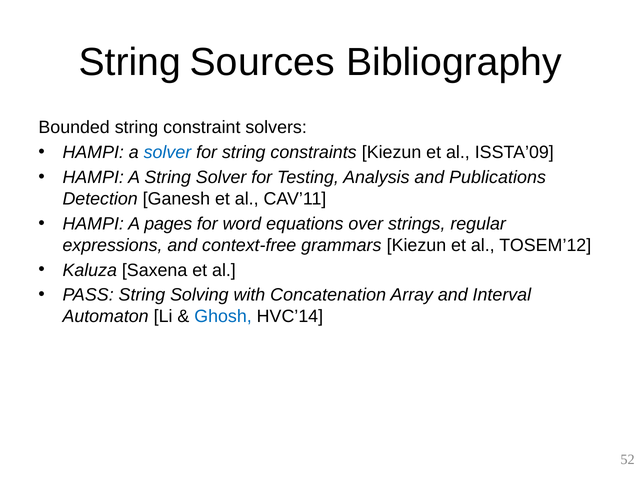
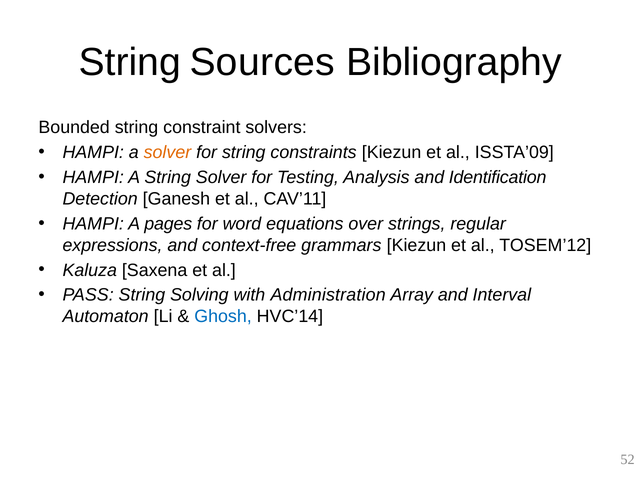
solver at (167, 152) colour: blue -> orange
Publications: Publications -> Identification
Concatenation: Concatenation -> Administration
